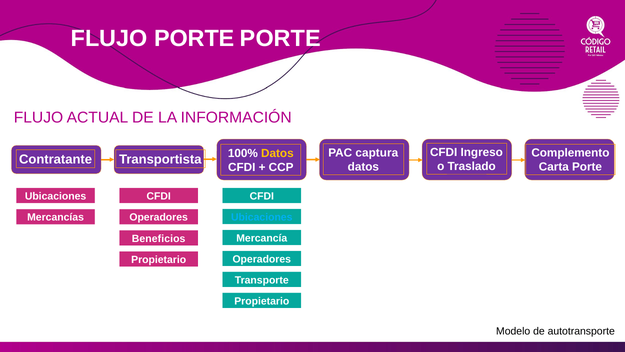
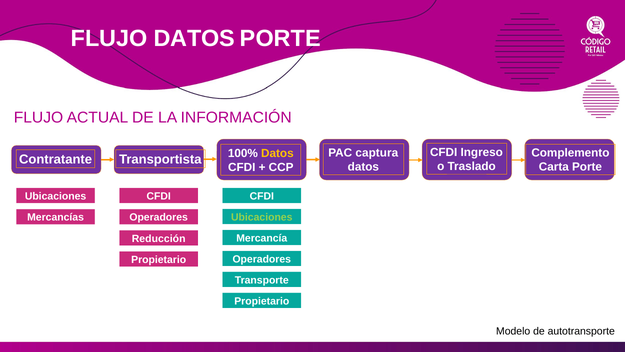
FLUJO PORTE: PORTE -> DATOS
Ubicaciones at (262, 217) colour: light blue -> light green
Beneficios: Beneficios -> Reducción
